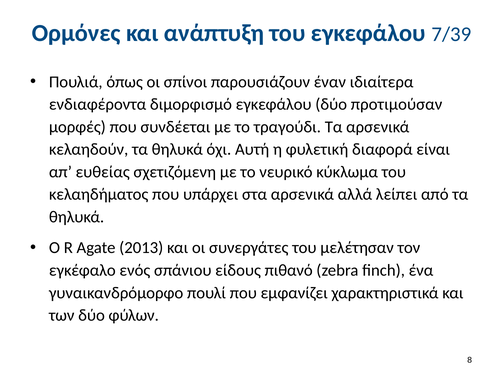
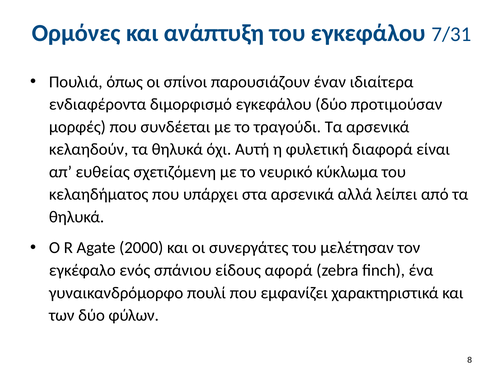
7/39: 7/39 -> 7/31
2013: 2013 -> 2000
πιθανό: πιθανό -> αφορά
